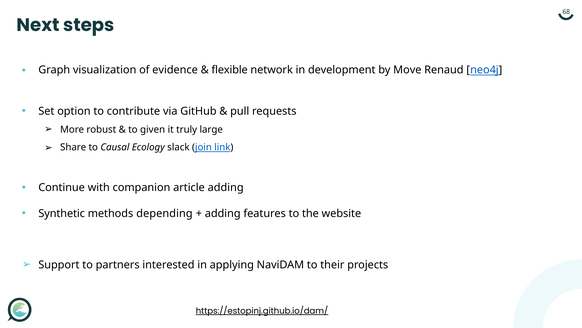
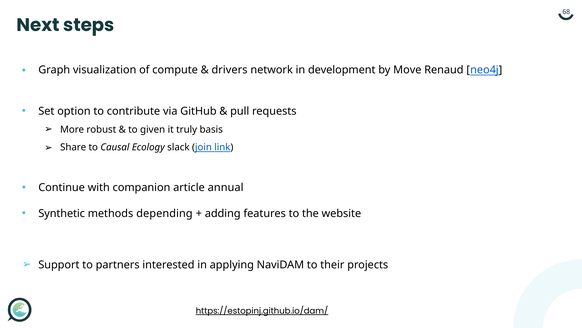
evidence: evidence -> compute
flexible: flexible -> drivers
large: large -> basis
article adding: adding -> annual
